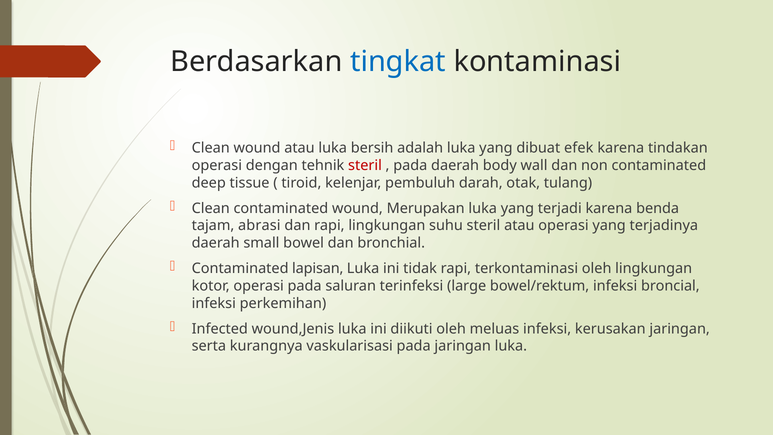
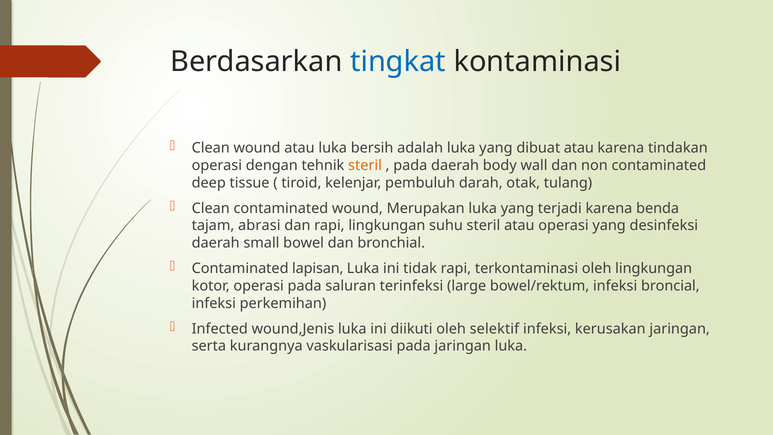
dibuat efek: efek -> atau
steril at (365, 165) colour: red -> orange
terjadinya: terjadinya -> desinfeksi
meluas: meluas -> selektif
